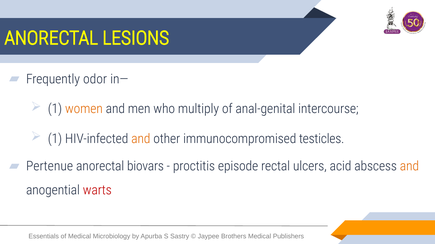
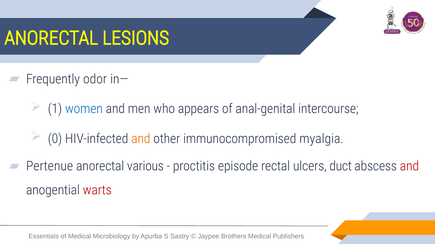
women colour: orange -> blue
multiply: multiply -> appears
1 at (55, 139): 1 -> 0
testicles: testicles -> myalgia
biovars: biovars -> various
acid: acid -> duct
and at (409, 167) colour: orange -> red
